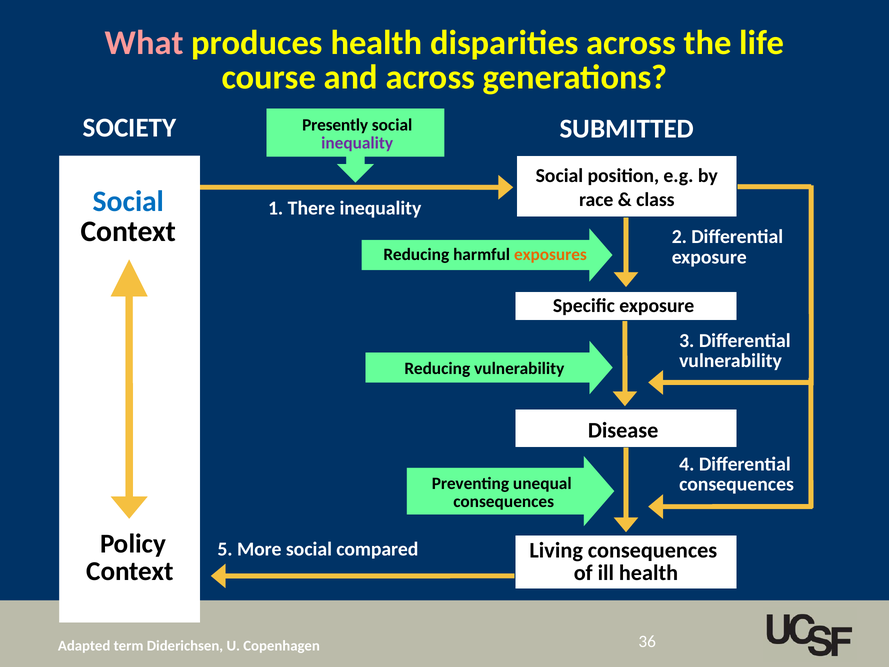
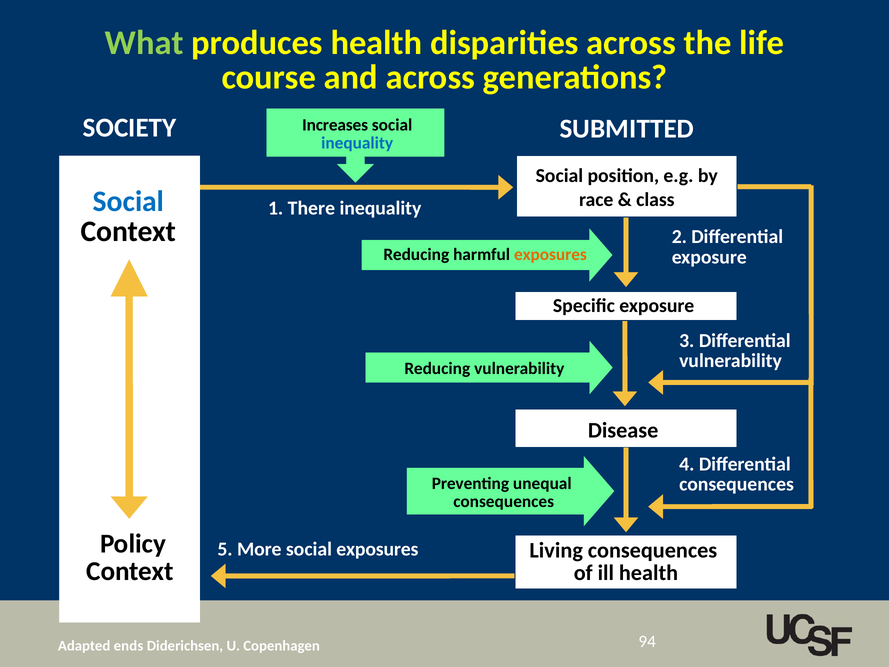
What colour: pink -> light green
Presently: Presently -> Increases
inequality at (357, 143) colour: purple -> blue
social compared: compared -> exposures
term: term -> ends
36: 36 -> 94
